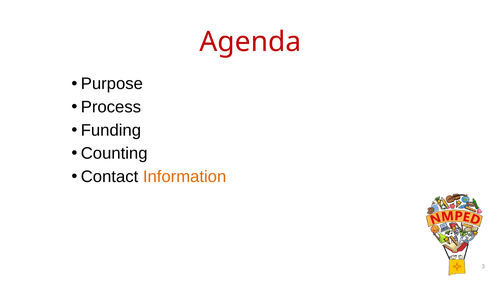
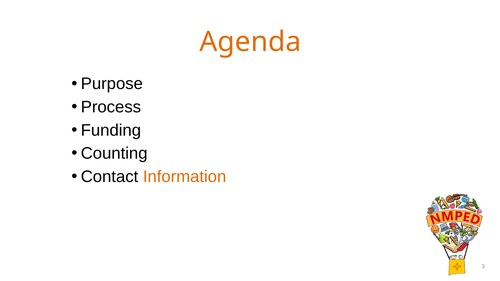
Agenda colour: red -> orange
